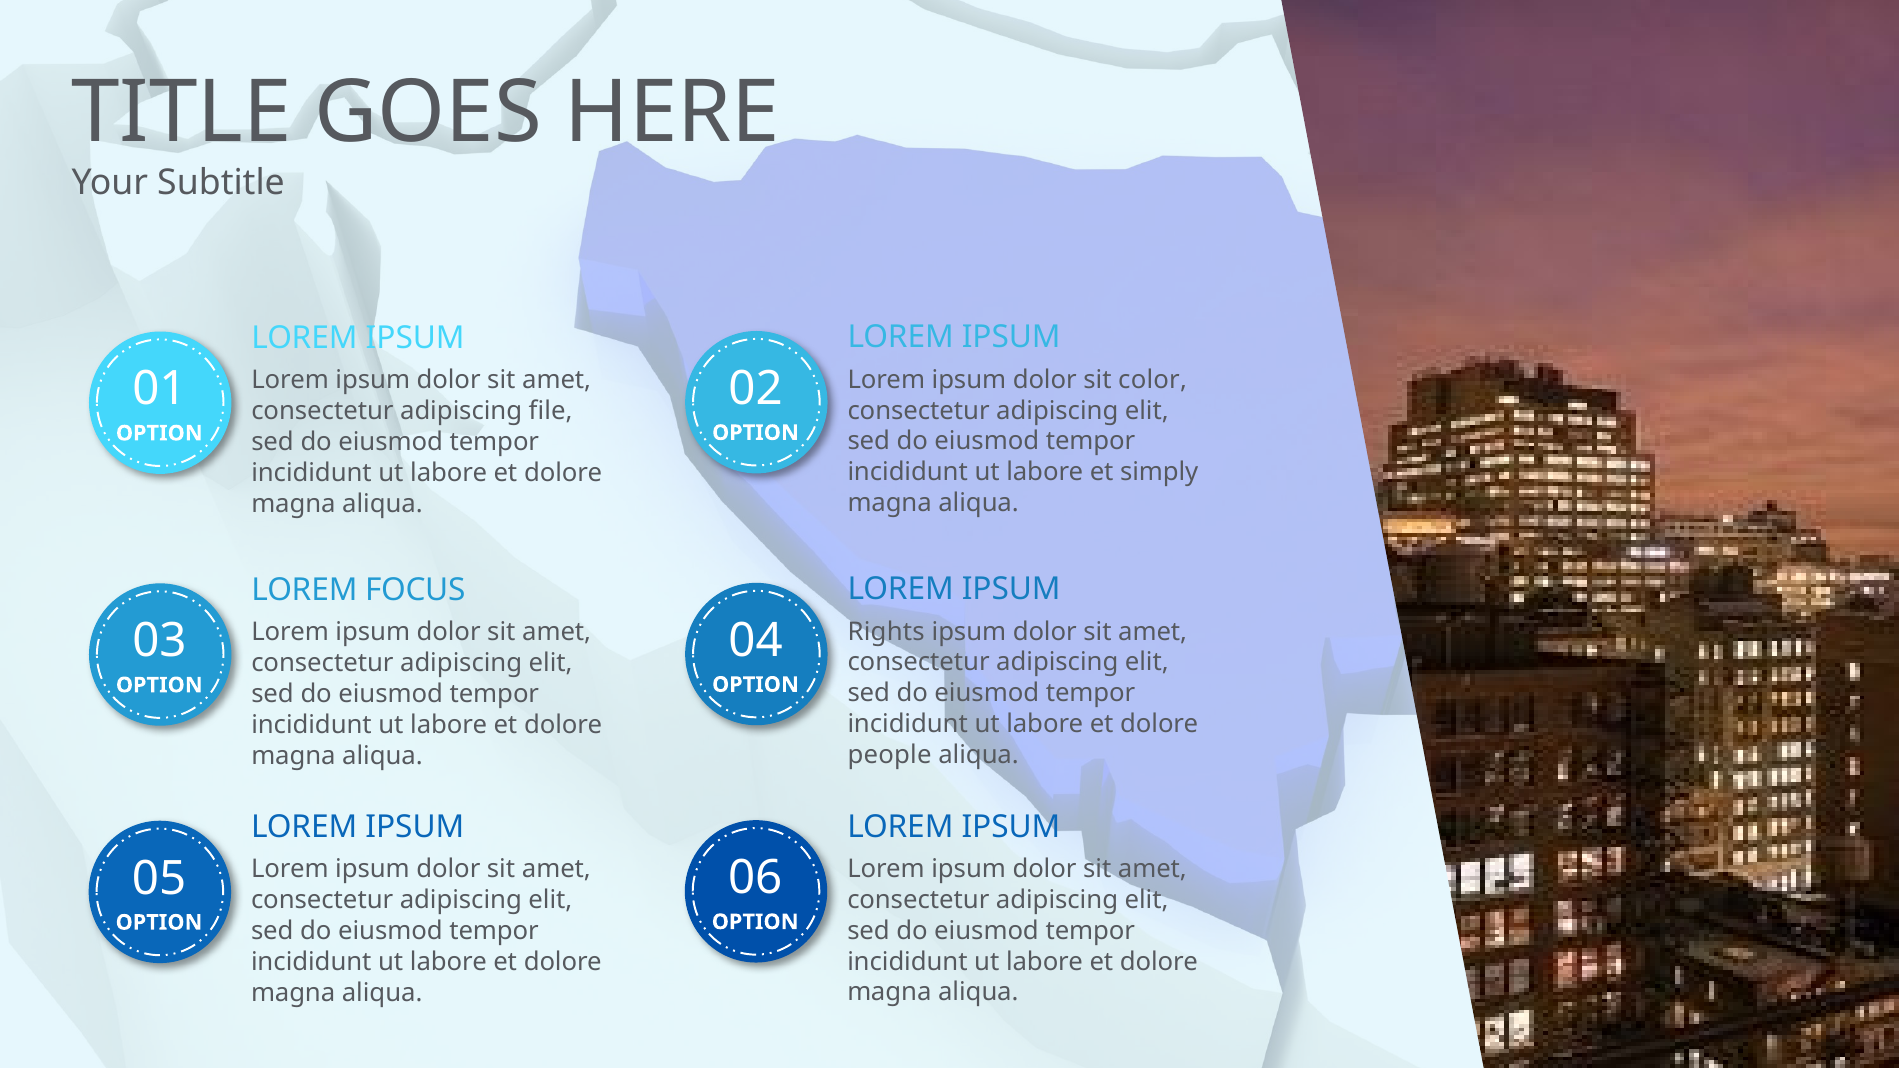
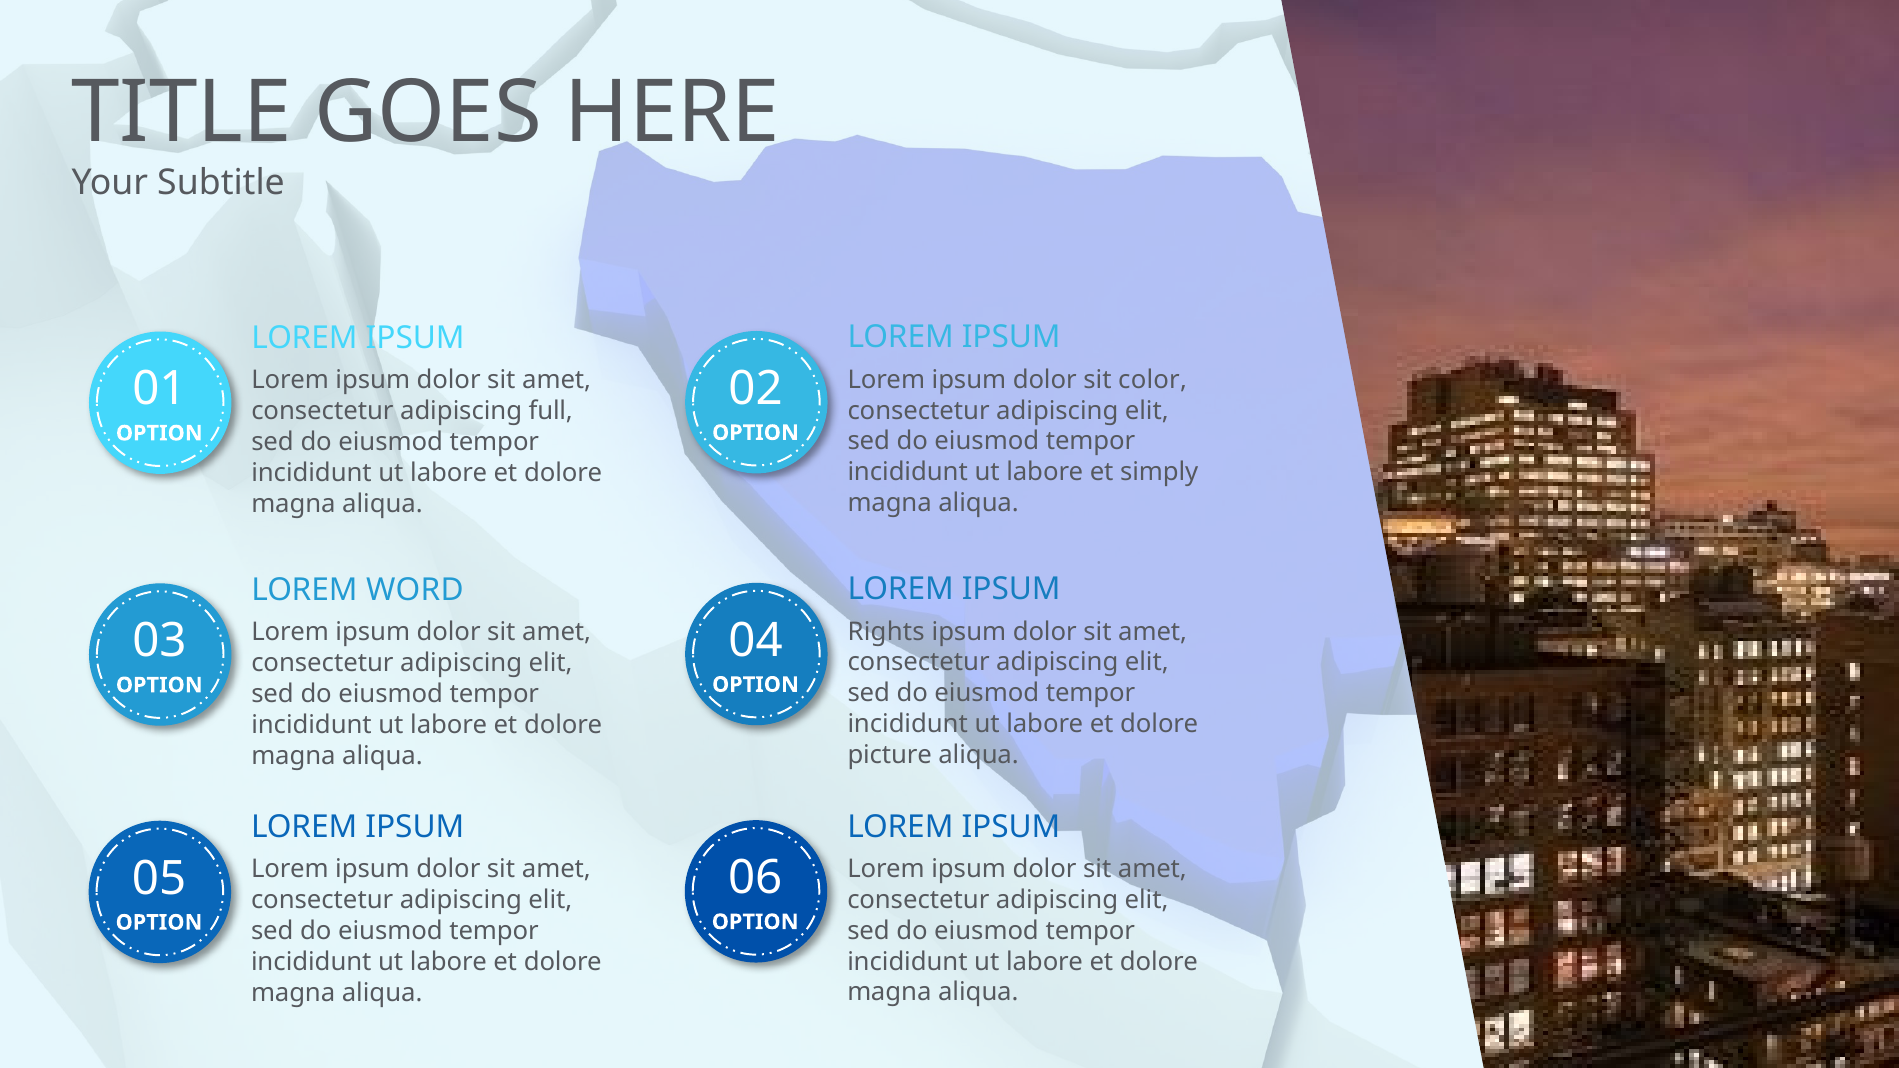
file: file -> full
FOCUS: FOCUS -> WORD
people: people -> picture
